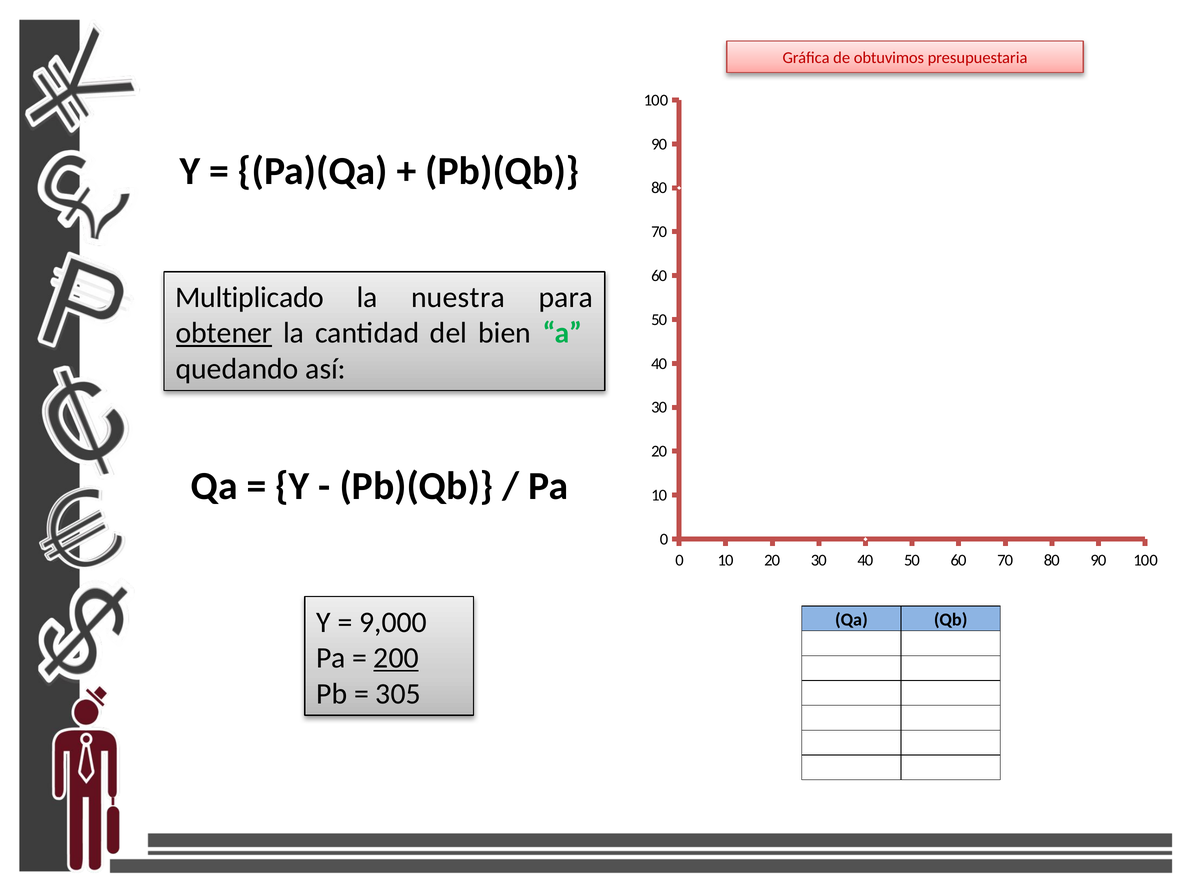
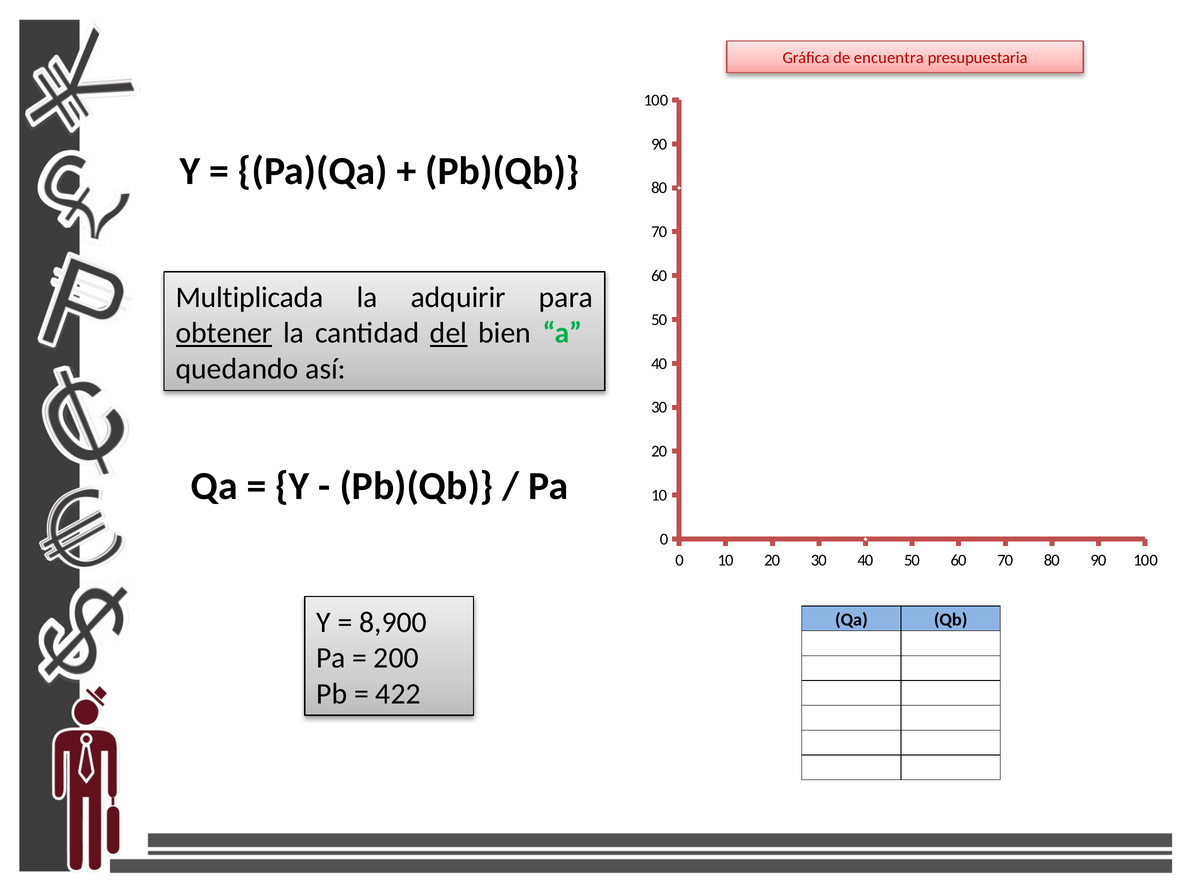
obtuvimos: obtuvimos -> encuentra
Multiplicado: Multiplicado -> Multiplicada
nuestra: nuestra -> adquirir
del underline: none -> present
9,000: 9,000 -> 8,900
200 underline: present -> none
305: 305 -> 422
